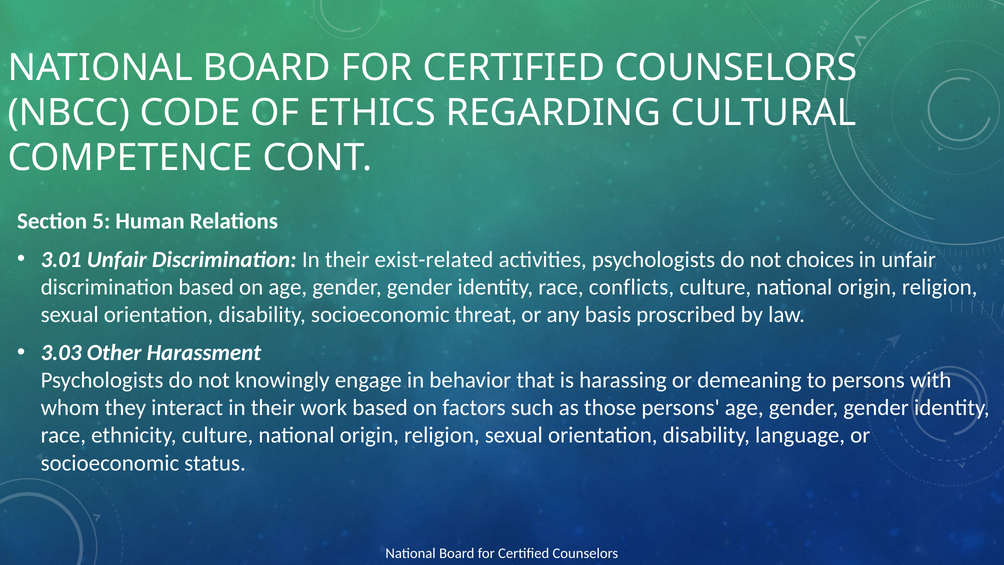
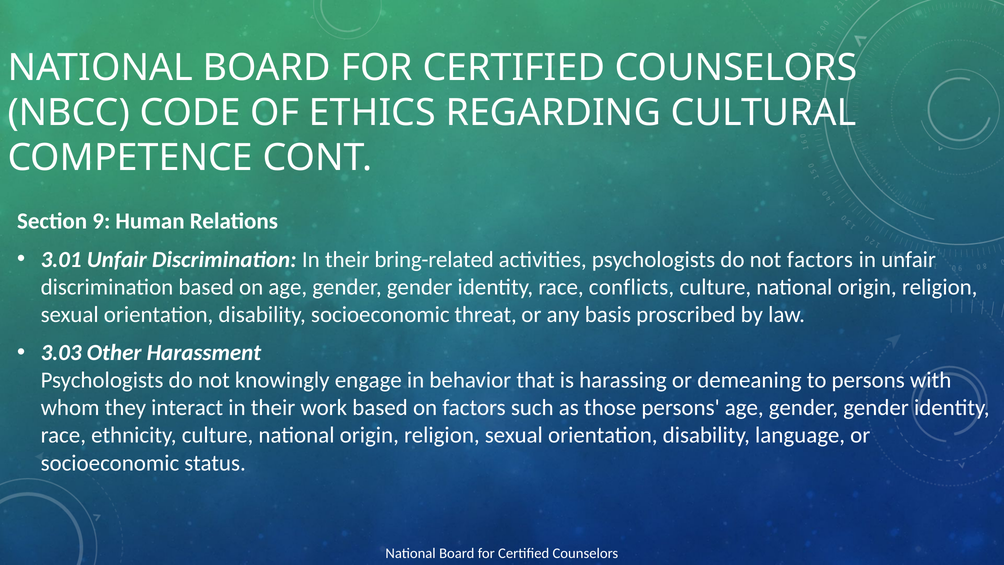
5: 5 -> 9
exist-related: exist-related -> bring-related
not choices: choices -> factors
